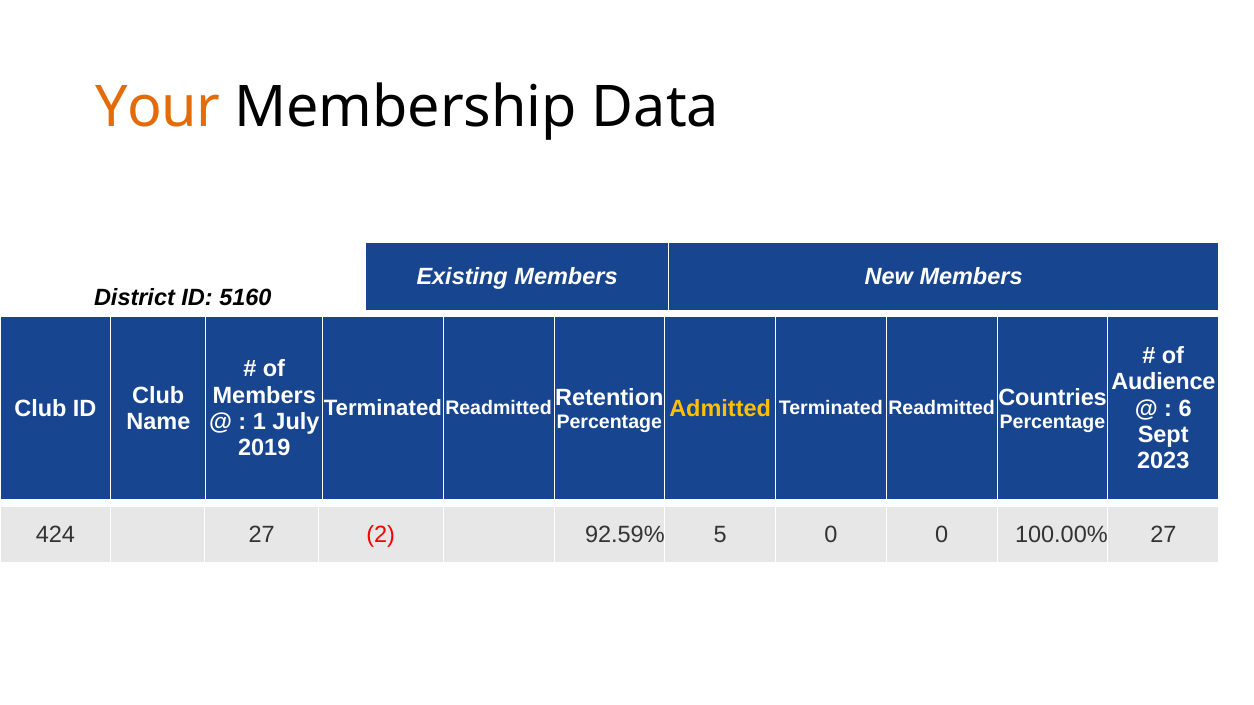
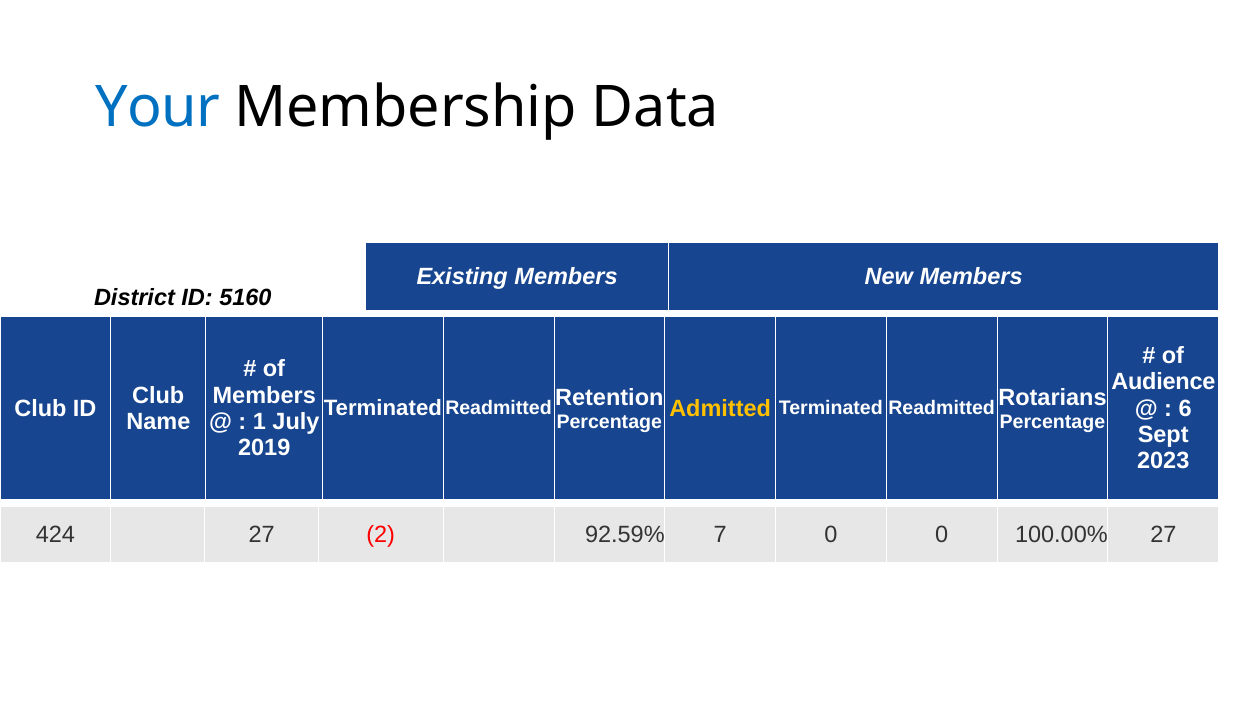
Your colour: orange -> blue
Countries: Countries -> Rotarians
5: 5 -> 7
